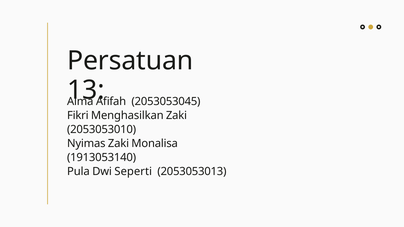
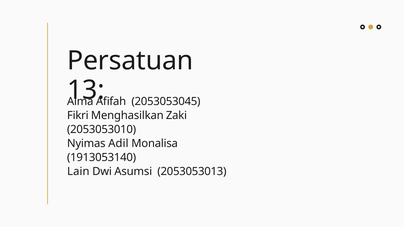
Nyimas Zaki: Zaki -> Adil
Pula: Pula -> Lain
Seperti: Seperti -> Asumsi
